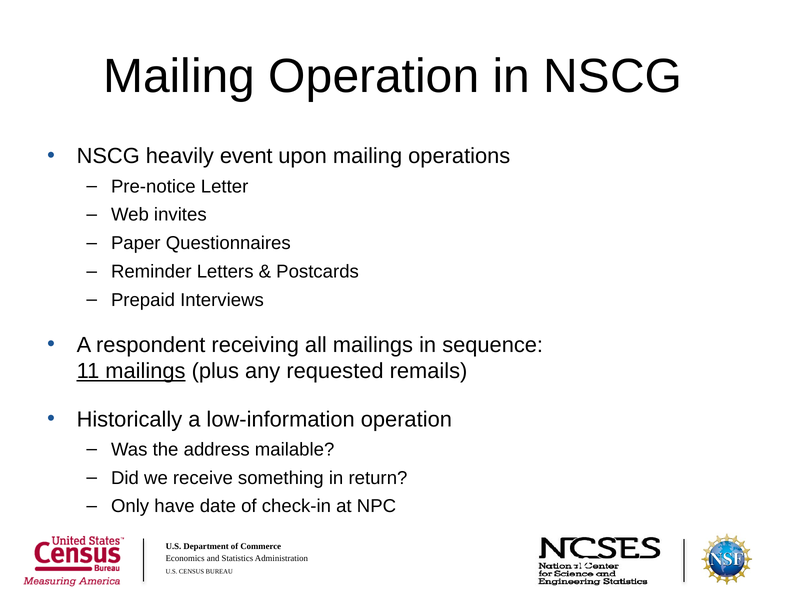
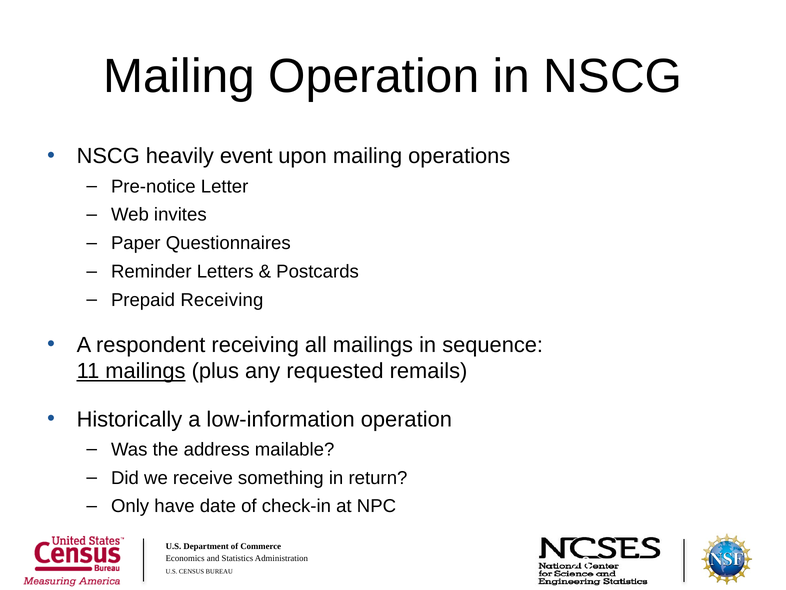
Prepaid Interviews: Interviews -> Receiving
62: 62 -> 28
